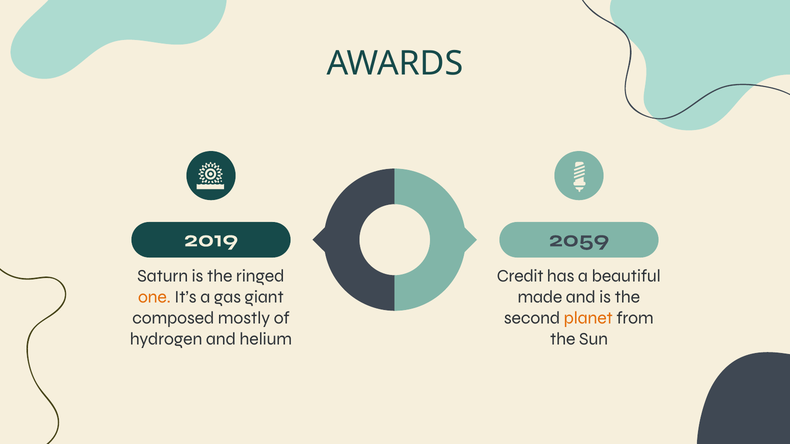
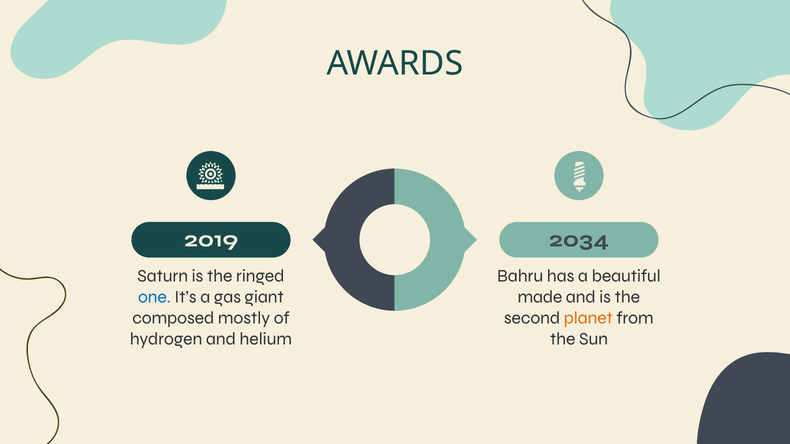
2059: 2059 -> 2034
Credit: Credit -> Bahru
one colour: orange -> blue
